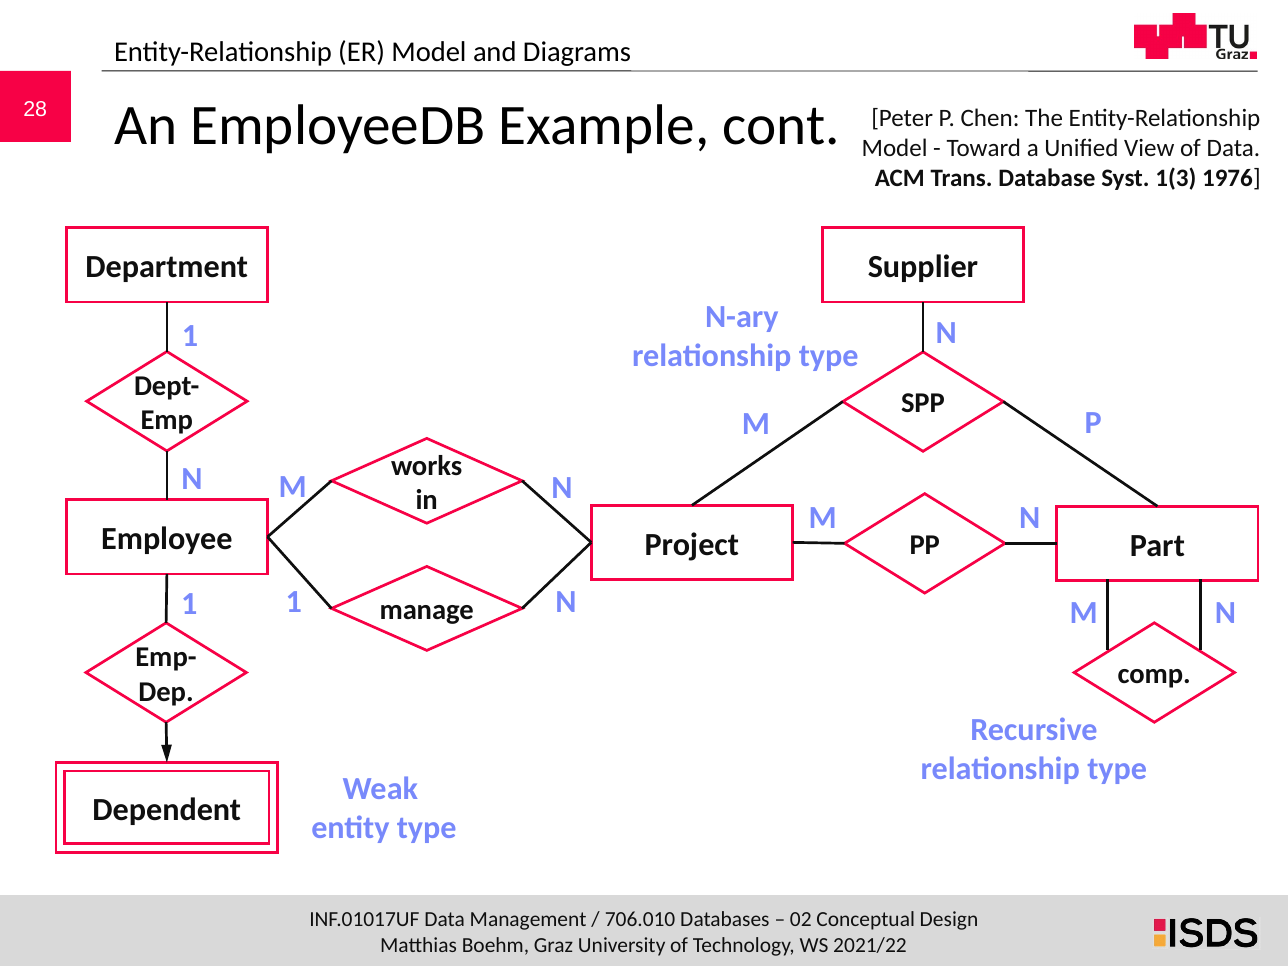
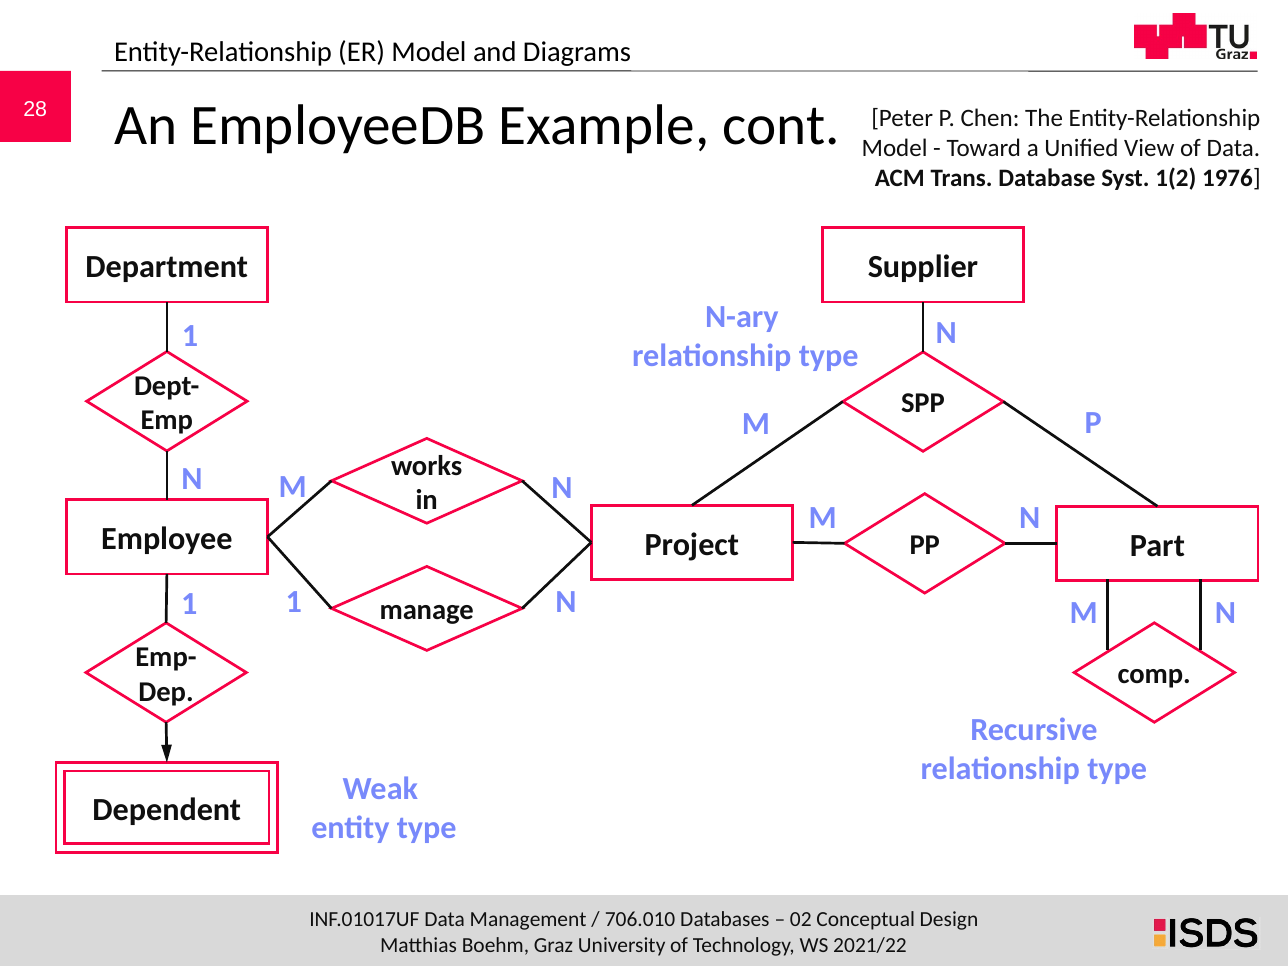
1(3: 1(3 -> 1(2
